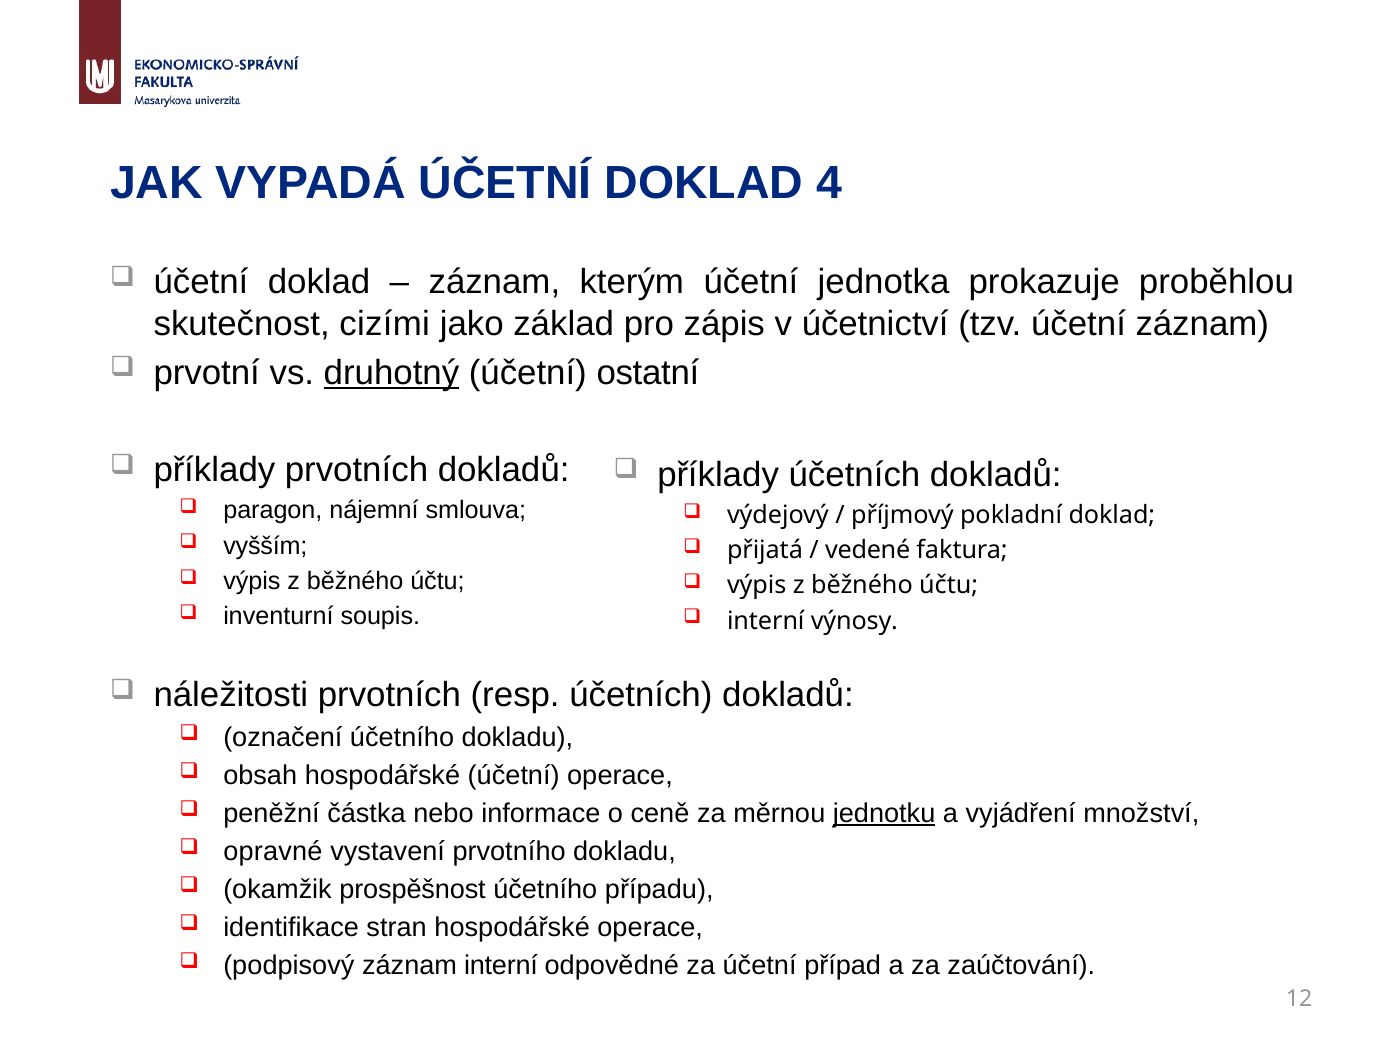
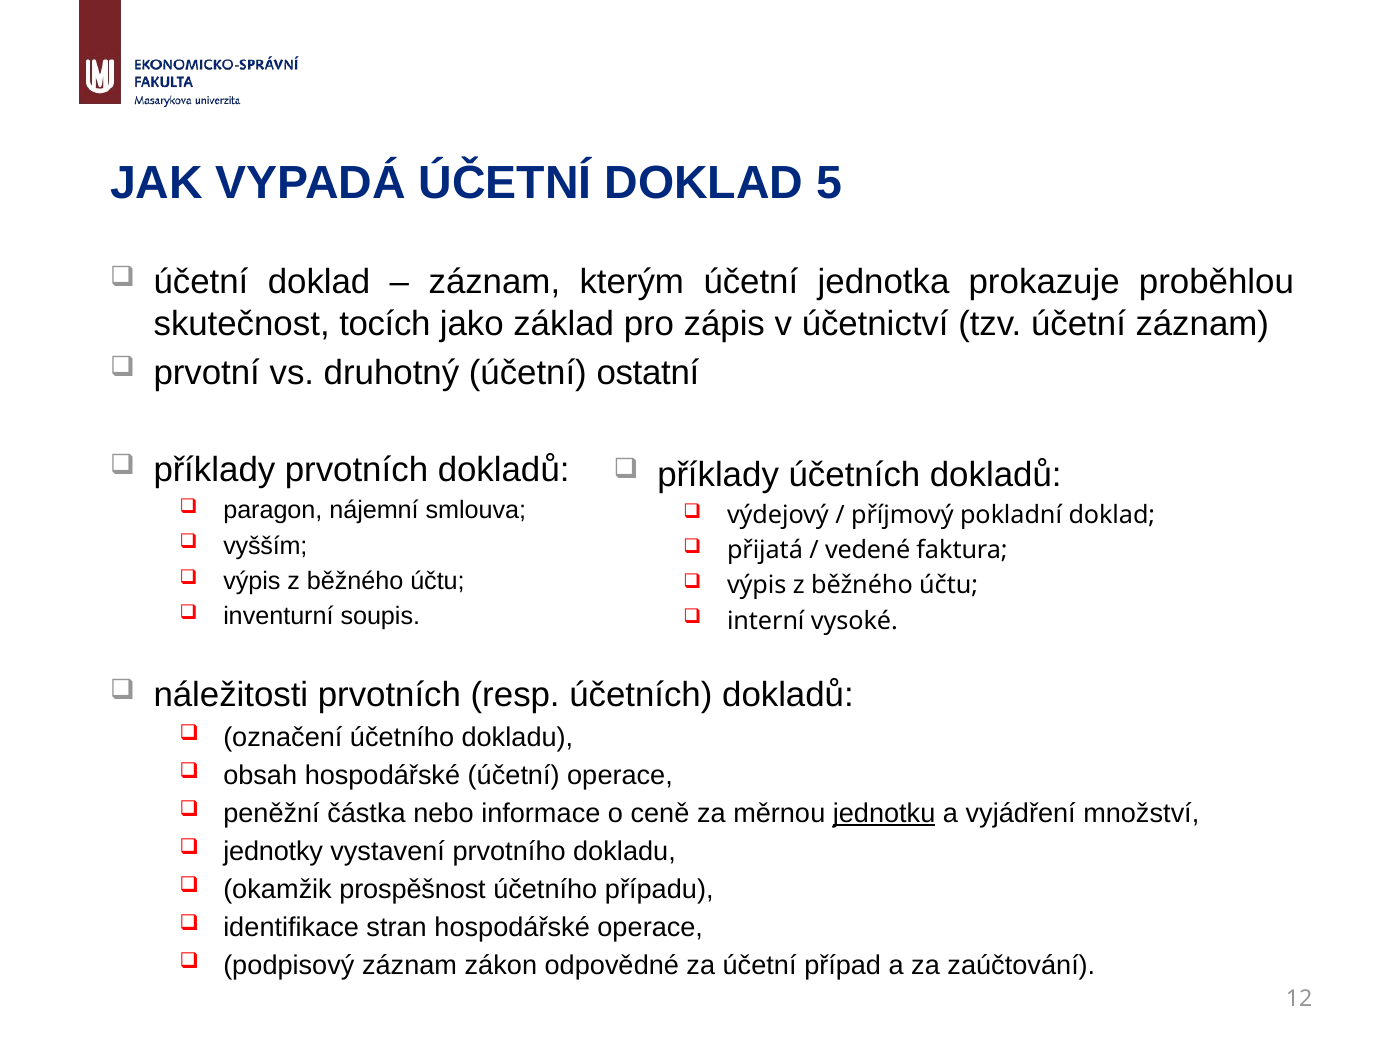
4: 4 -> 5
cizími: cizími -> tocích
druhotný underline: present -> none
výnosy: výnosy -> vysoké
opravné: opravné -> jednotky
záznam interní: interní -> zákon
